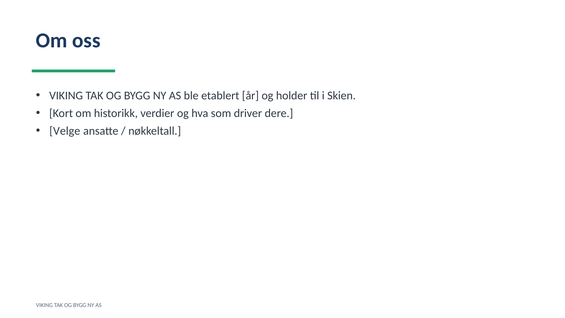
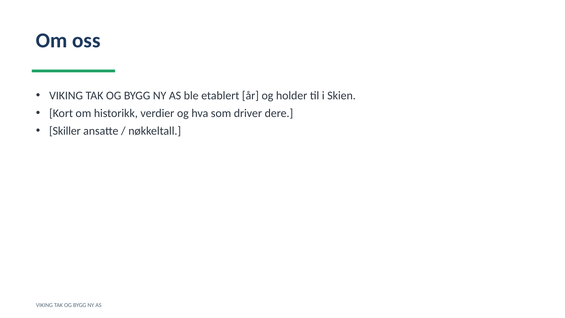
Velge: Velge -> Skiller
